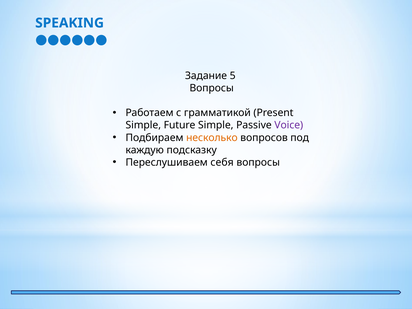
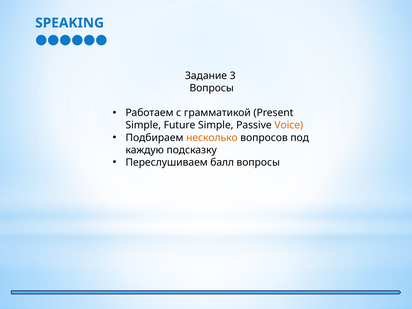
5: 5 -> 3
Voice colour: purple -> orange
себя: себя -> балл
